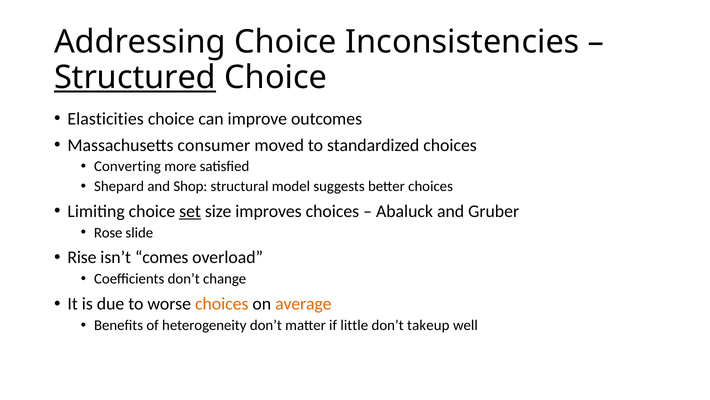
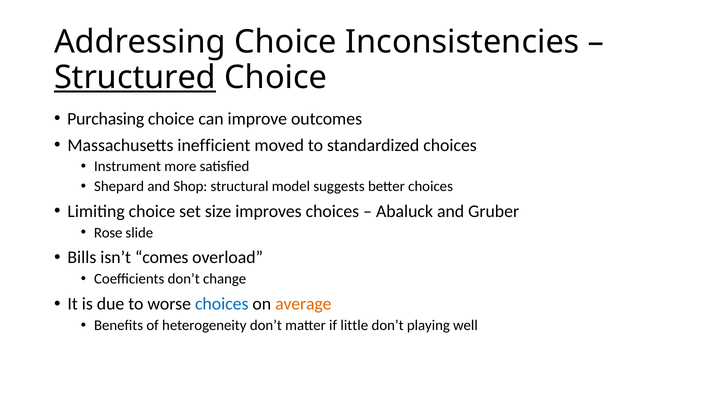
Elasticities: Elasticities -> Purchasing
consumer: consumer -> inefficient
Converting: Converting -> Instrument
set underline: present -> none
Rise: Rise -> Bills
choices at (222, 303) colour: orange -> blue
takeup: takeup -> playing
